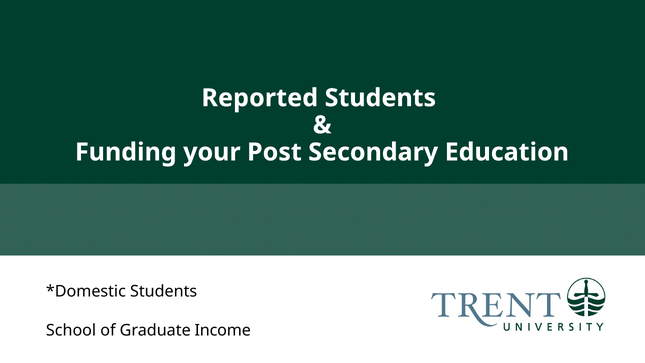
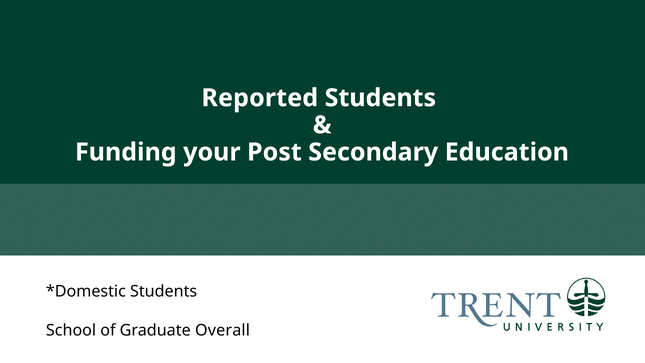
Income: Income -> Overall
